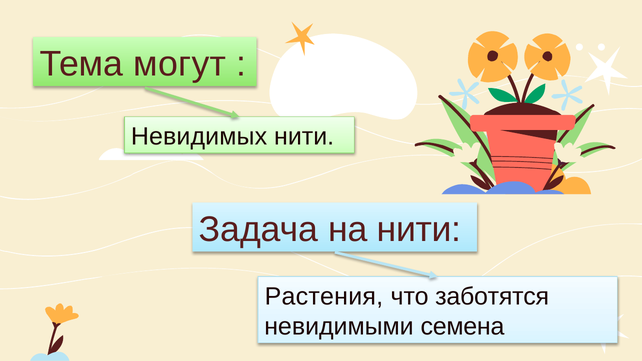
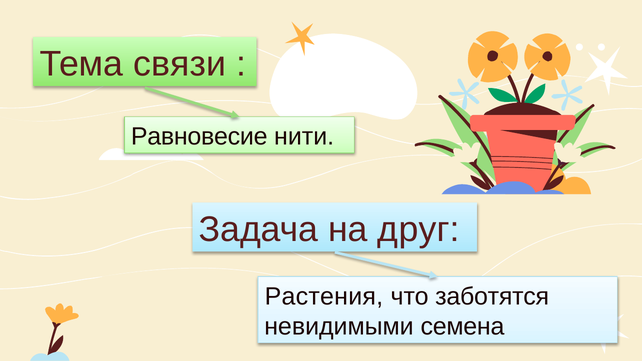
могут: могут -> связи
Невидимых: Невидимых -> Равновесие
на нити: нити -> друг
